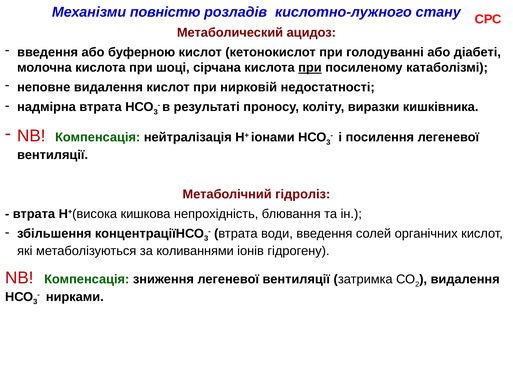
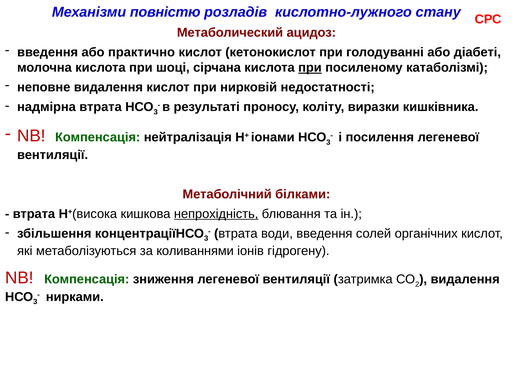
буферною: буферною -> практично
гідроліз: гідроліз -> білками
непрохідність underline: none -> present
